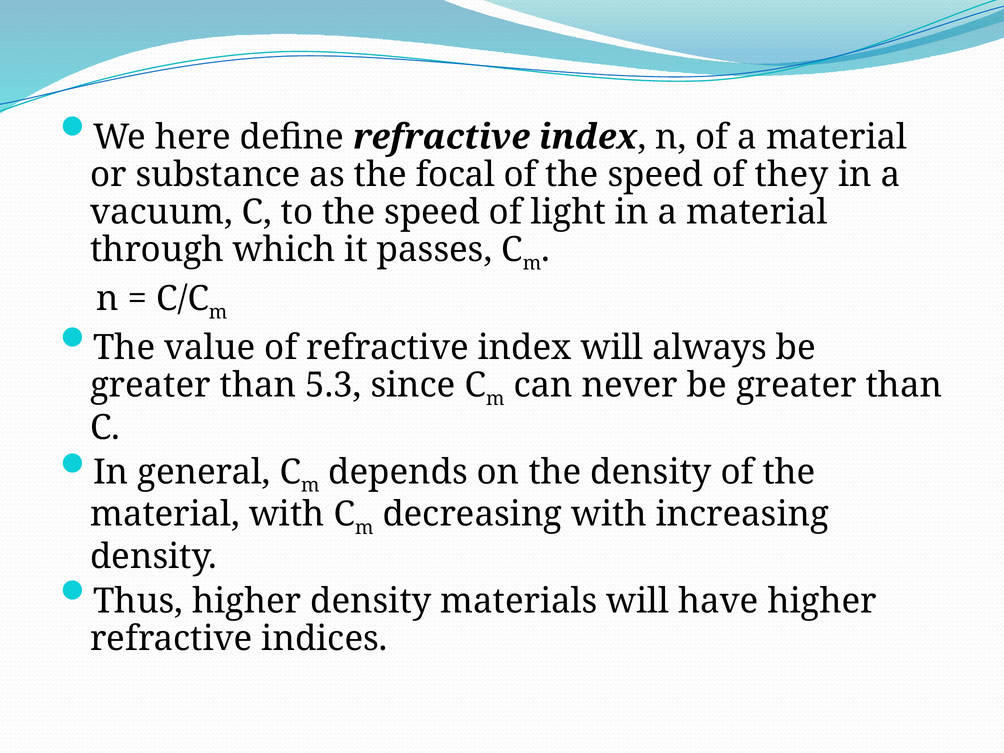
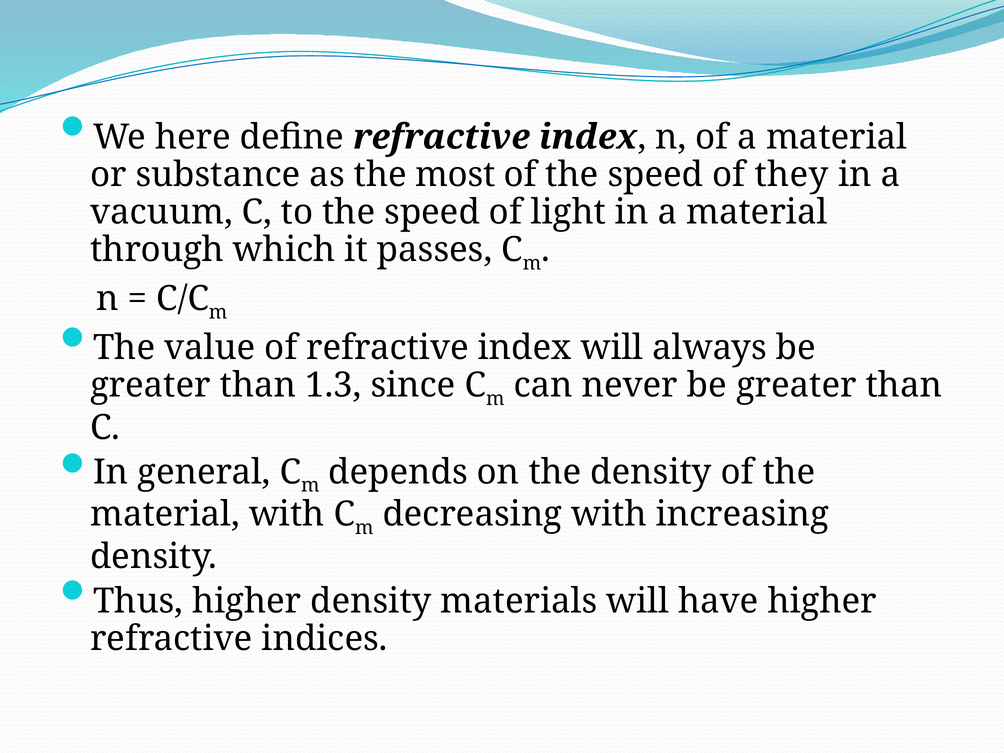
focal: focal -> most
5.3: 5.3 -> 1.3
